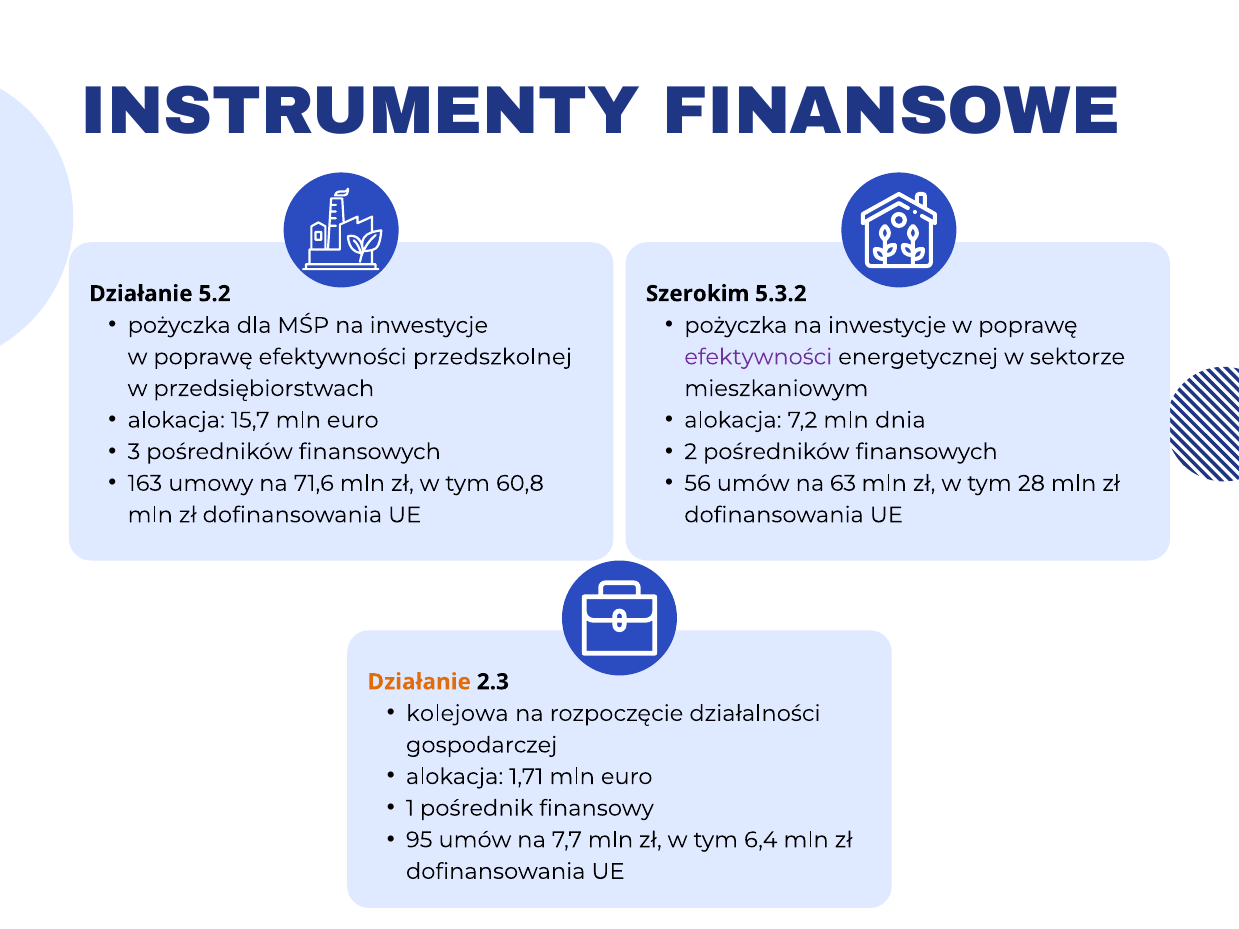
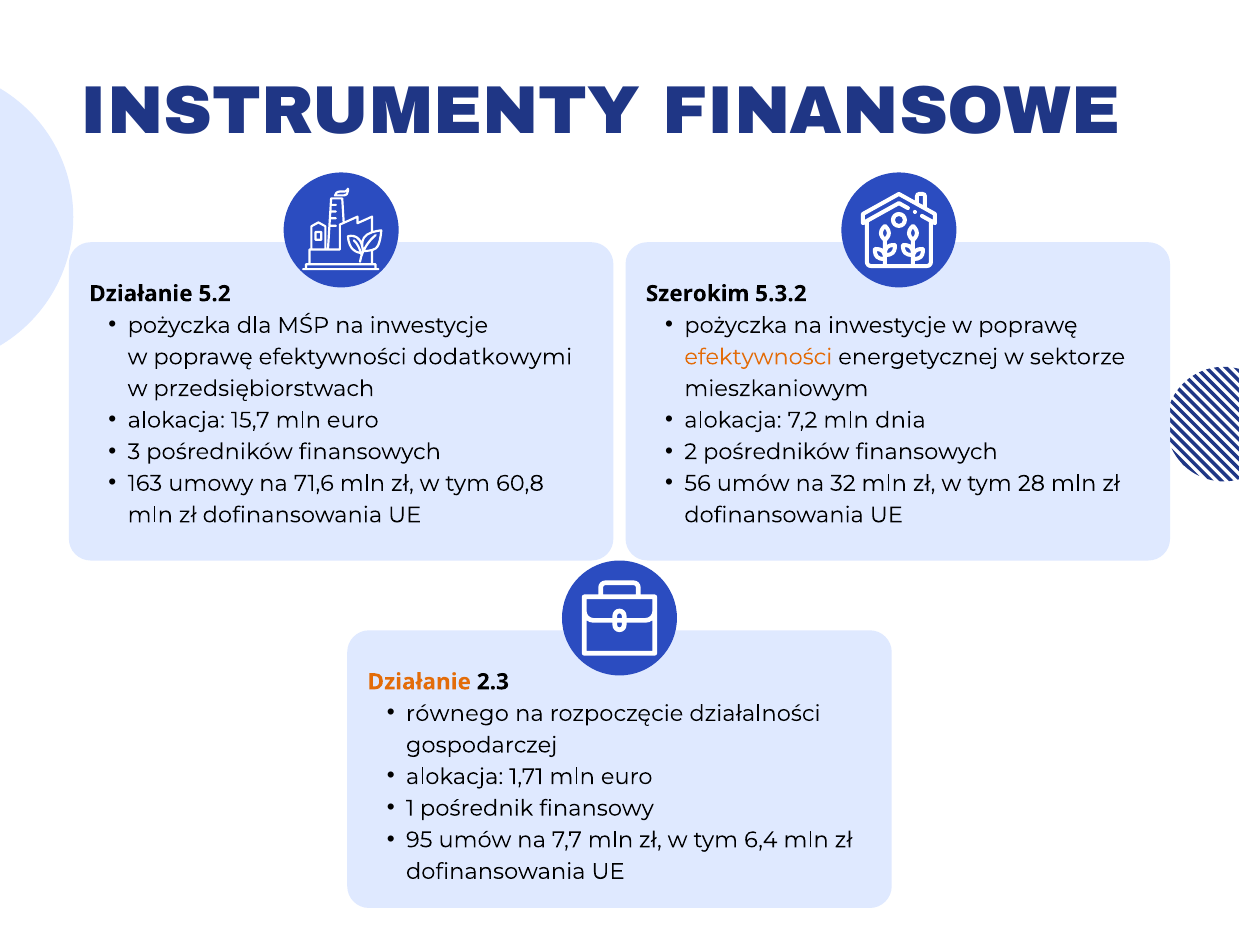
przedszkolnej: przedszkolnej -> dodatkowymi
efektywności at (758, 357) colour: purple -> orange
63: 63 -> 32
kolejowa: kolejowa -> równego
